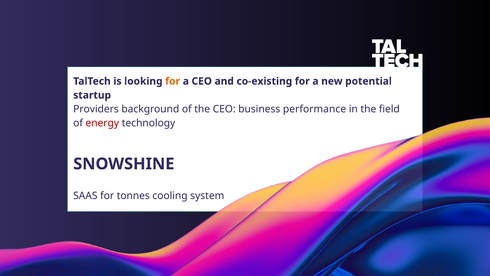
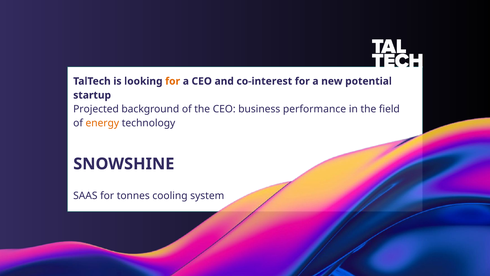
co-existing: co-existing -> co-interest
Providers: Providers -> Projected
energy colour: red -> orange
